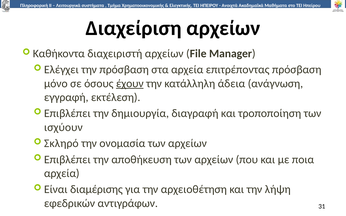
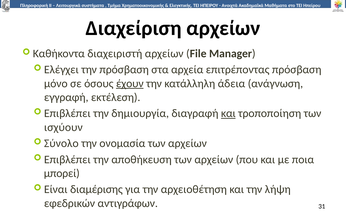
και at (228, 114) underline: none -> present
Σκληρό: Σκληρό -> Σύνολο
αρχεία at (62, 173): αρχεία -> μπορεί
